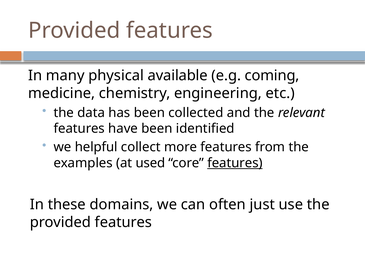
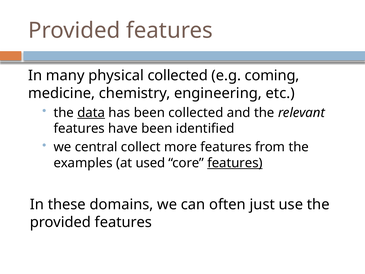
physical available: available -> collected
data underline: none -> present
helpful: helpful -> central
